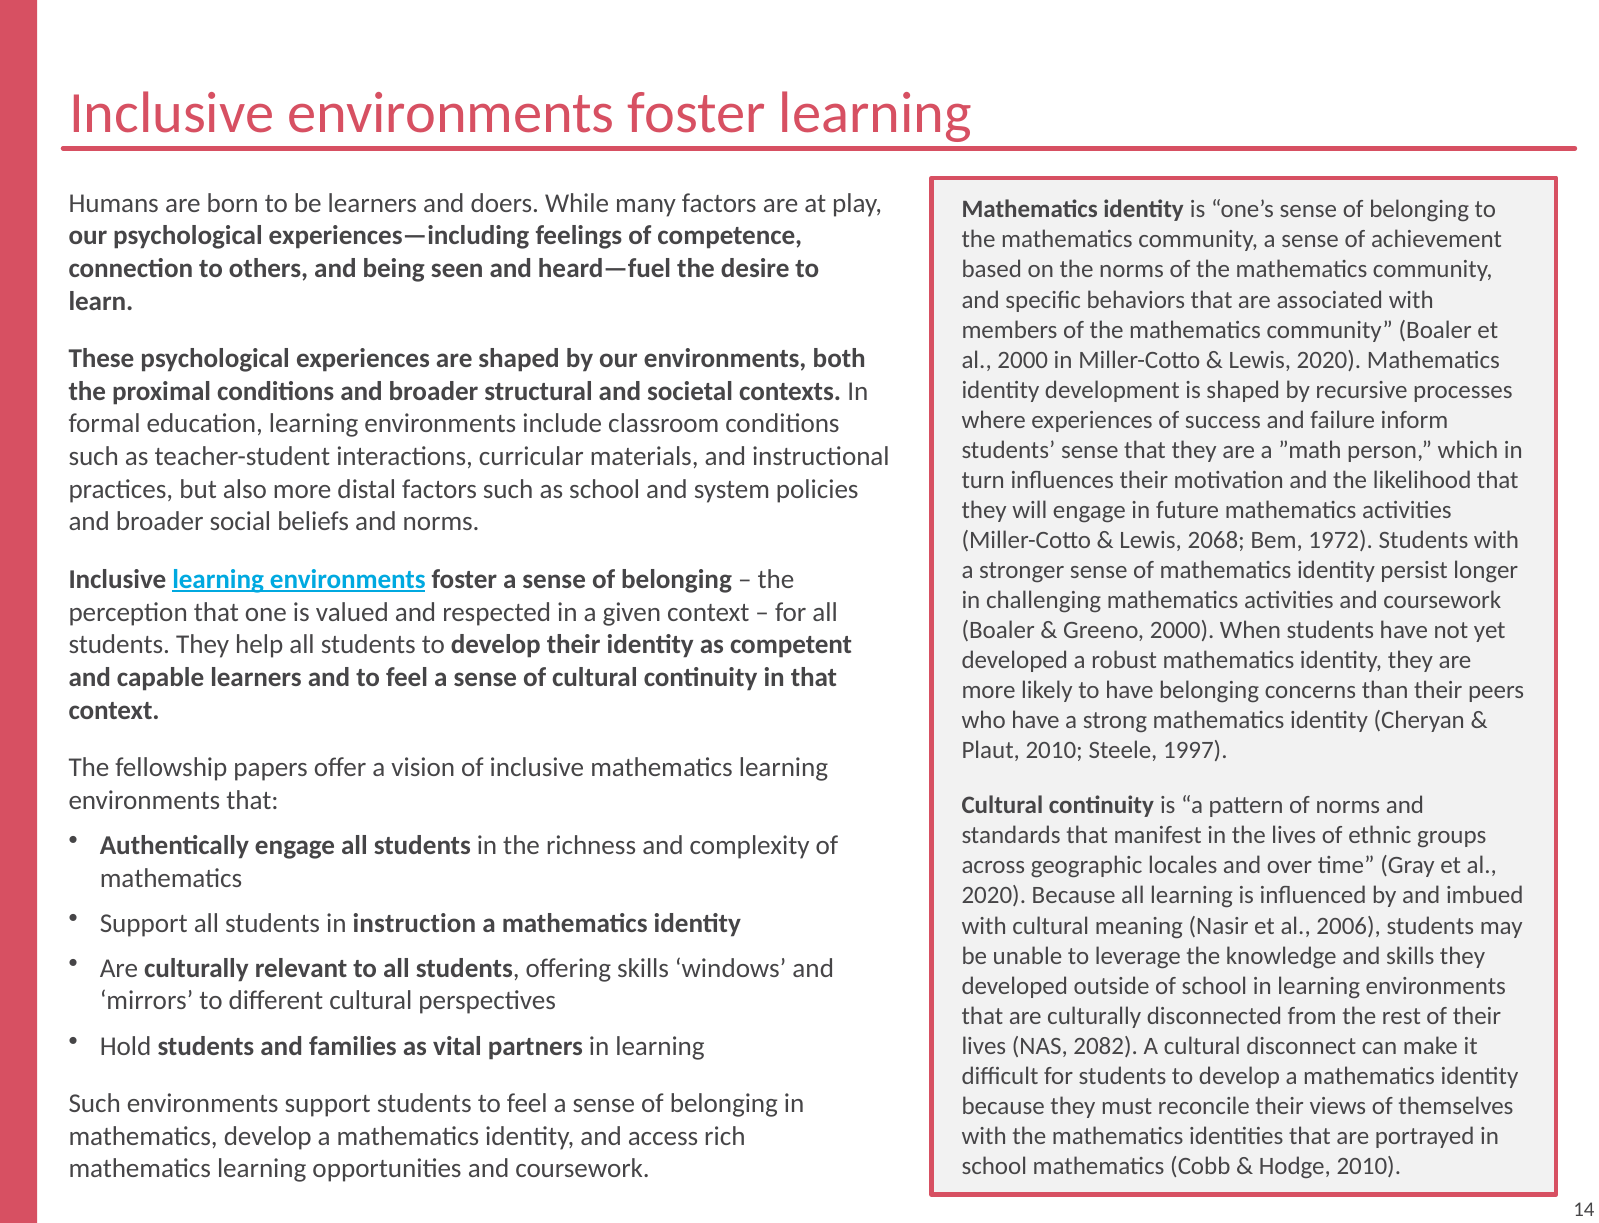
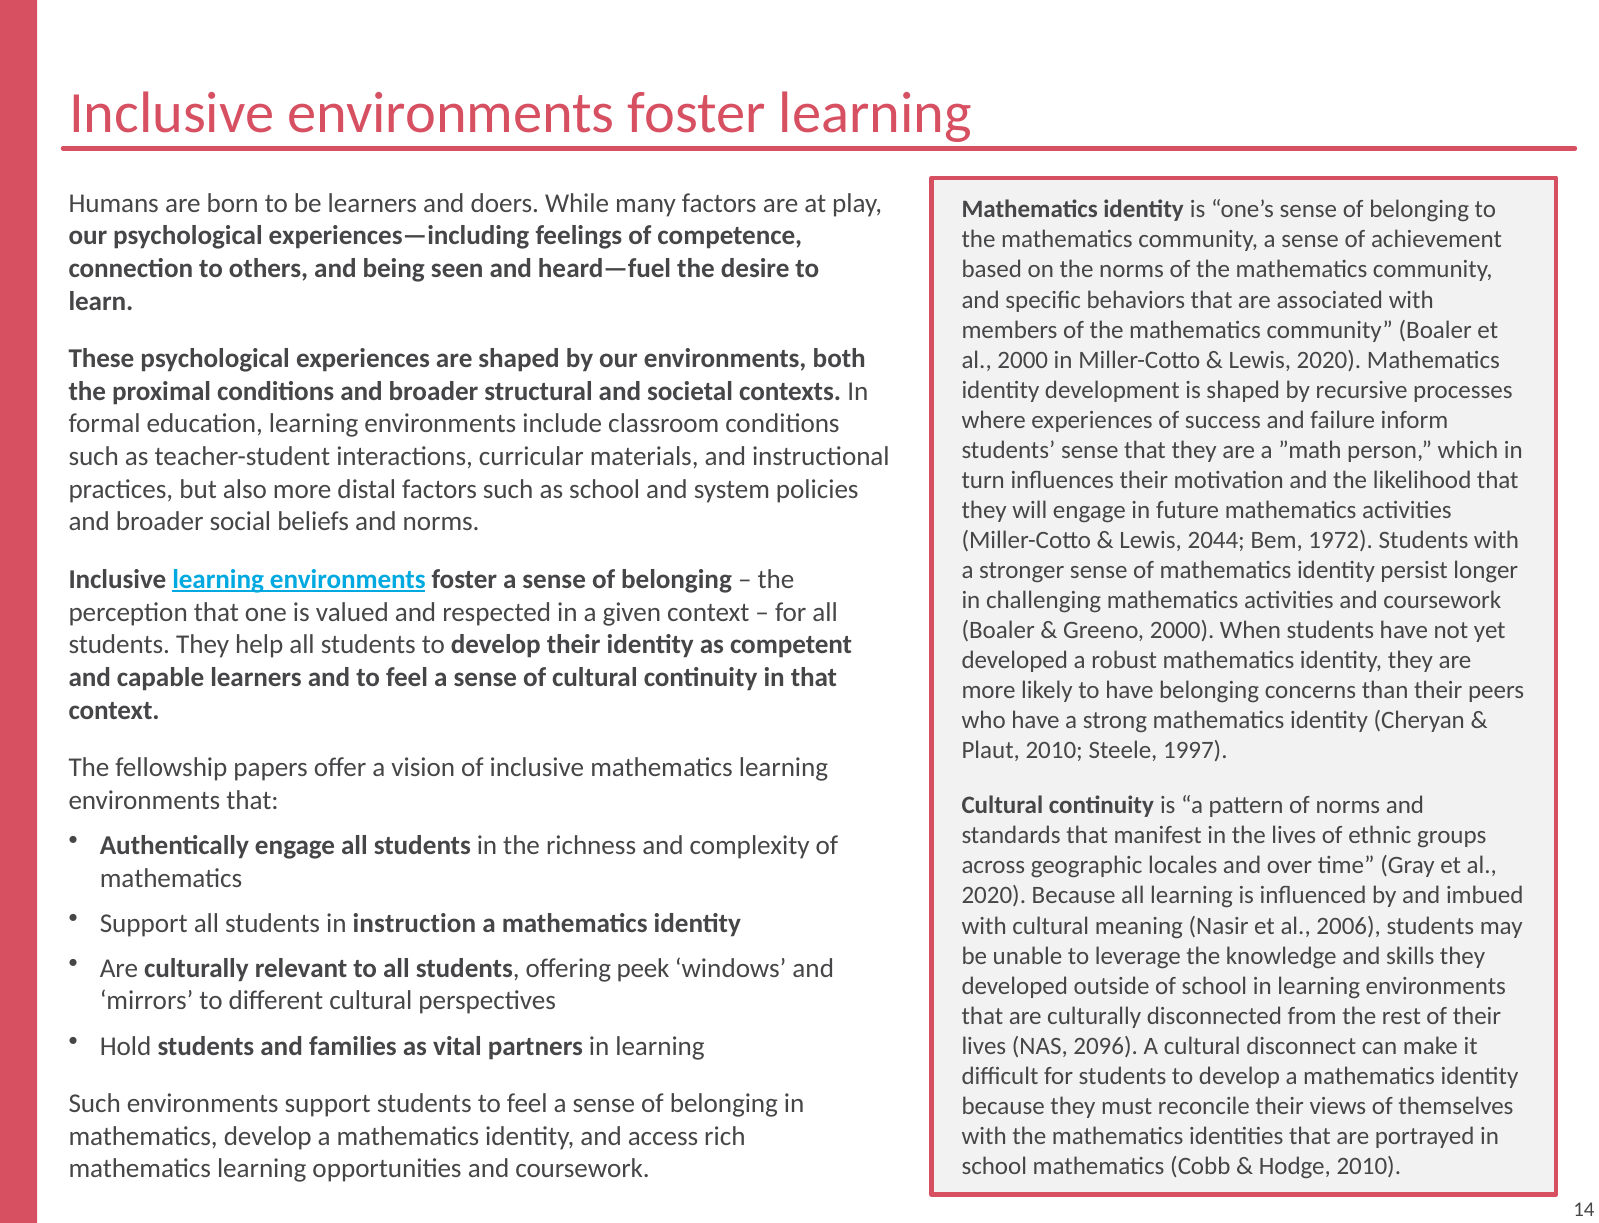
2068: 2068 -> 2044
offering skills: skills -> peek
2082: 2082 -> 2096
